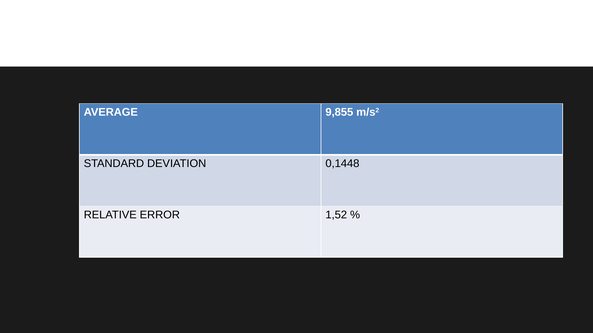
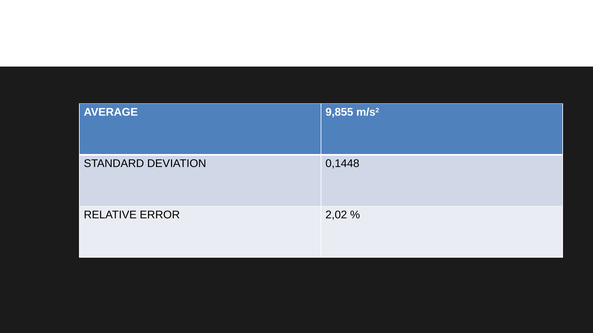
1,52: 1,52 -> 2,02
